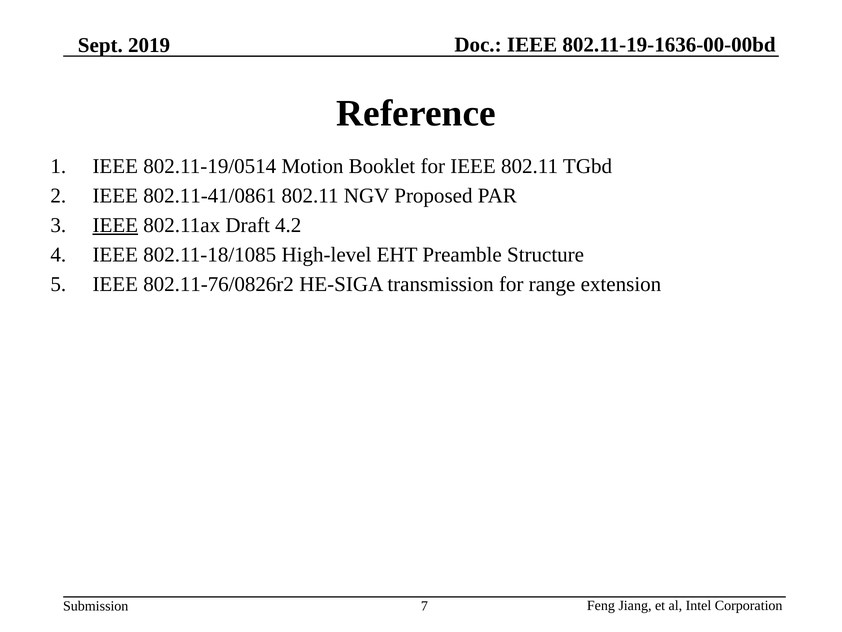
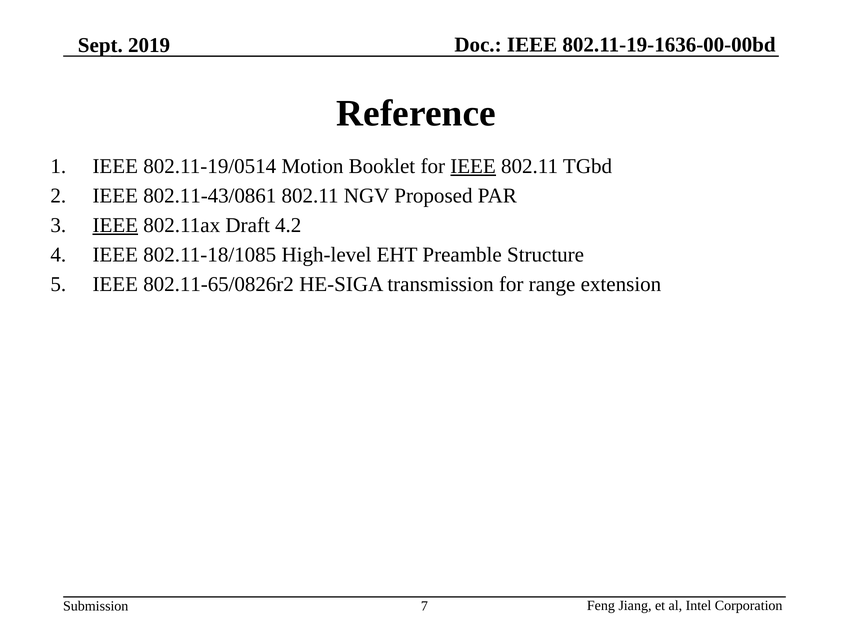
IEEE at (473, 166) underline: none -> present
802.11-41/0861: 802.11-41/0861 -> 802.11-43/0861
802.11-76/0826r2: 802.11-76/0826r2 -> 802.11-65/0826r2
